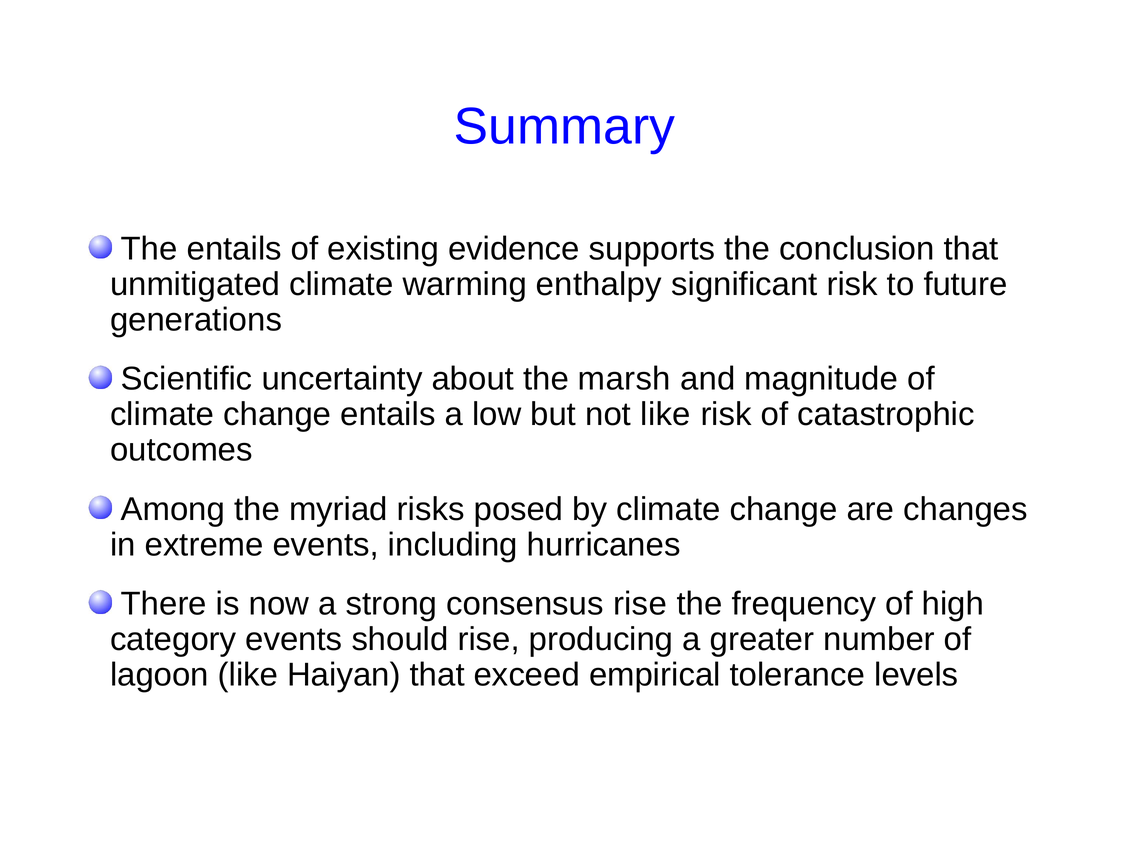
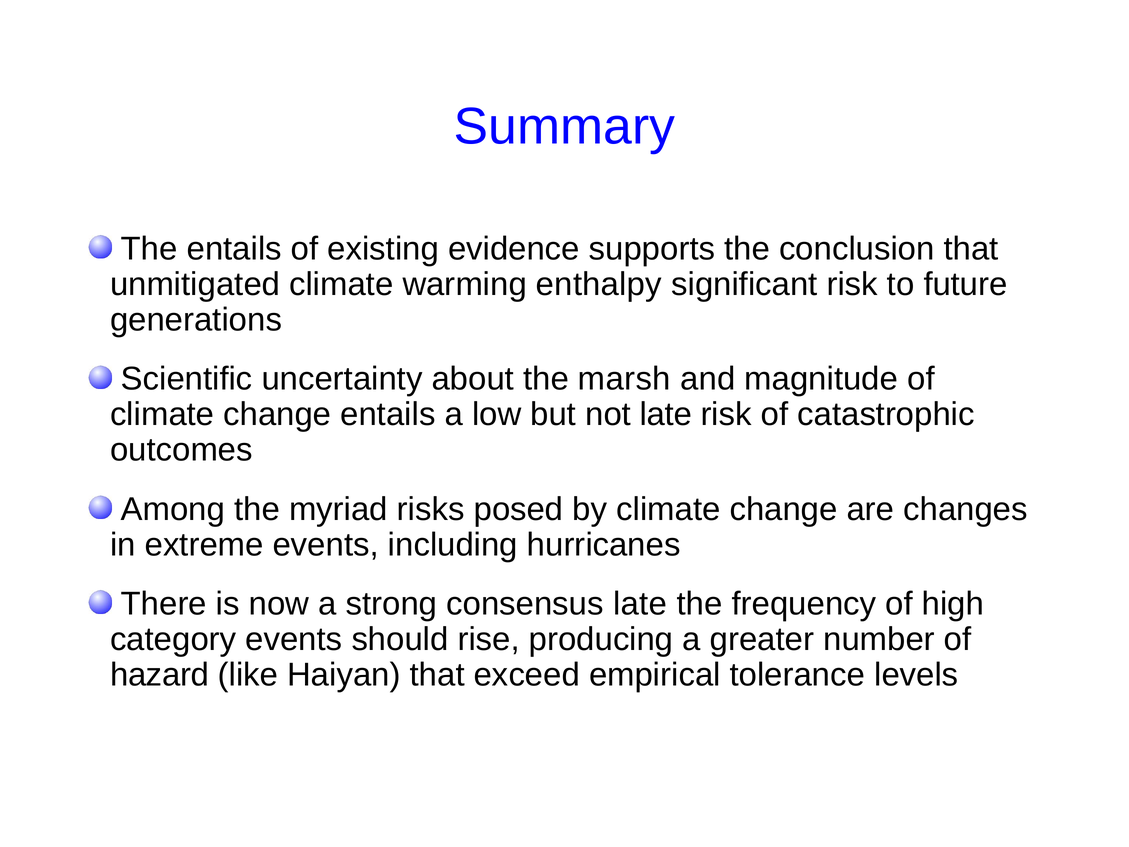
not like: like -> late
consensus rise: rise -> late
lagoon: lagoon -> hazard
